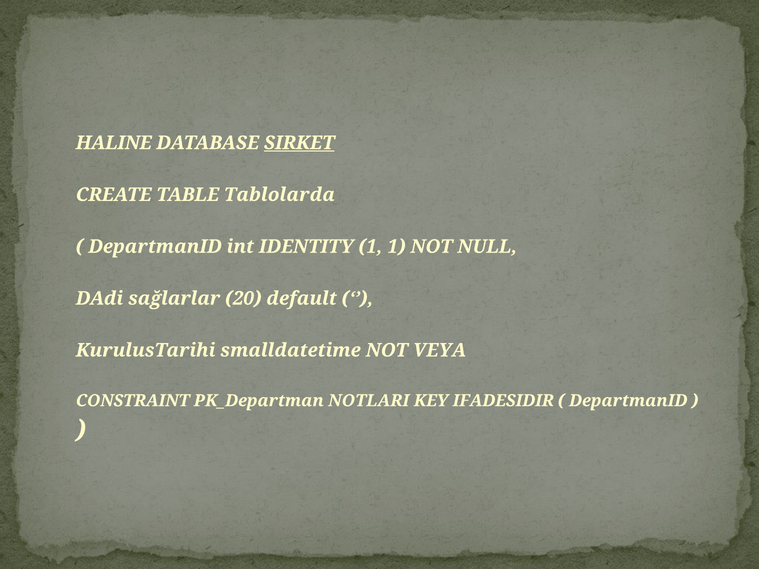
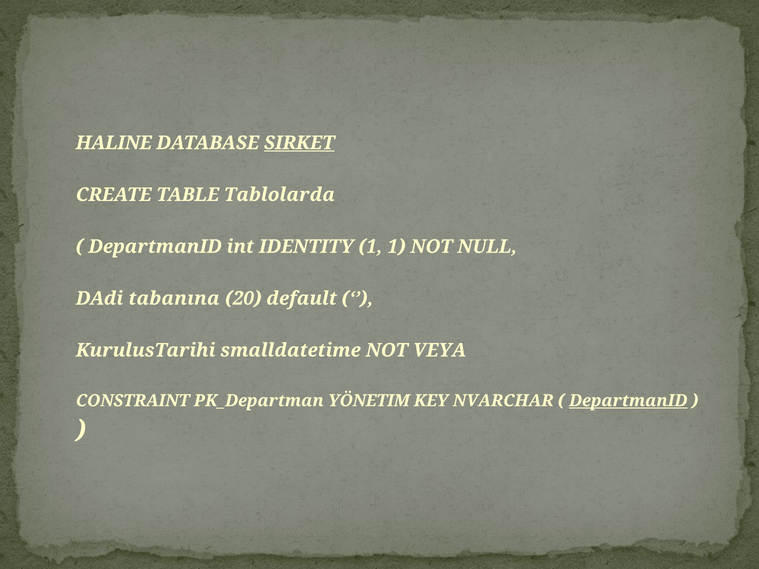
sağlarlar: sağlarlar -> tabanına
NOTLARI: NOTLARI -> YÖNETIM
IFADESIDIR: IFADESIDIR -> NVARCHAR
DepartmanID at (628, 401) underline: none -> present
